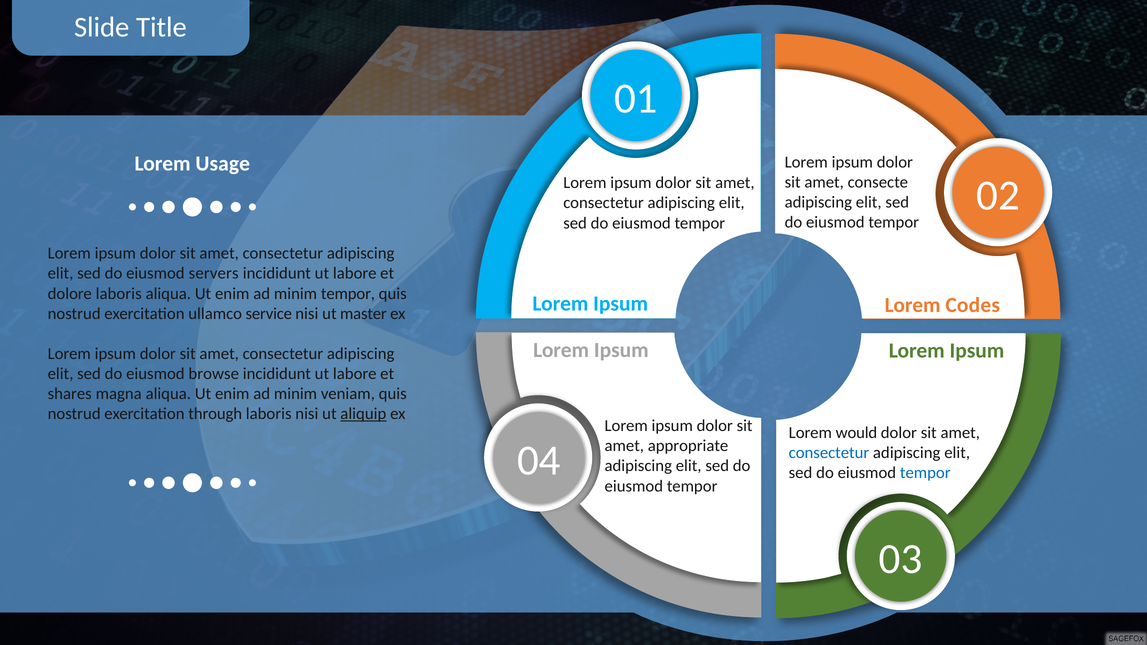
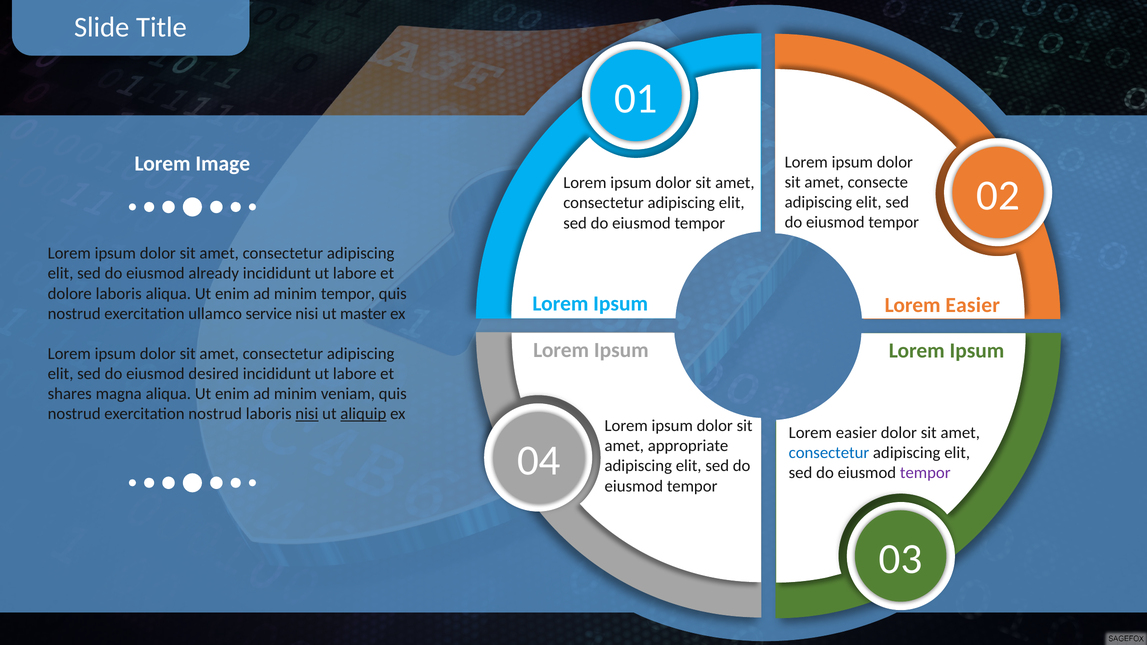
Usage: Usage -> Image
servers: servers -> already
Codes at (973, 305): Codes -> Easier
browse: browse -> desired
exercitation through: through -> nostrud
nisi at (307, 414) underline: none -> present
would at (856, 433): would -> easier
tempor at (925, 473) colour: blue -> purple
